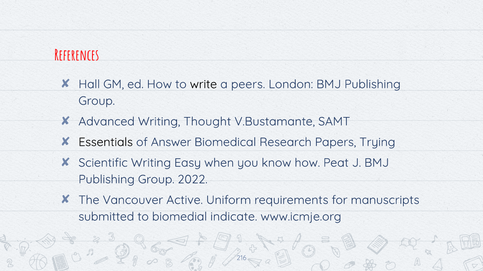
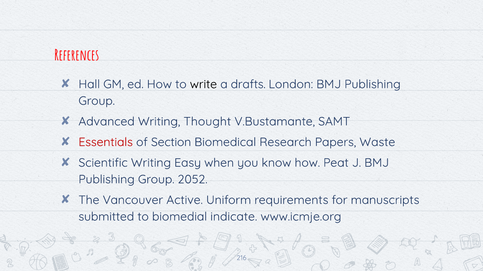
peers: peers -> drafts
Essentials colour: black -> red
Answer: Answer -> Section
Trying: Trying -> Waste
2022: 2022 -> 2052
